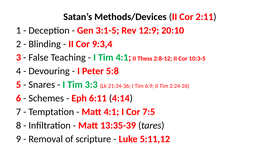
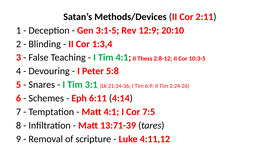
9:3,4: 9:3,4 -> 1:3,4
3:3: 3:3 -> 3:1
13:35-39: 13:35-39 -> 13:71-39
5:11,12: 5:11,12 -> 4:11,12
